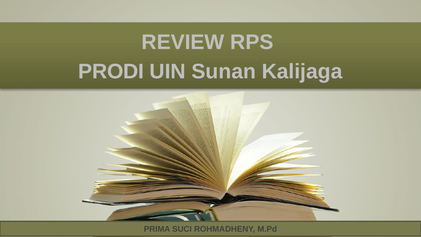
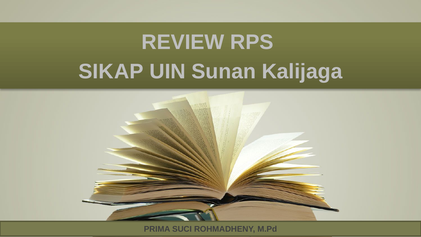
PRODI: PRODI -> SIKAP
